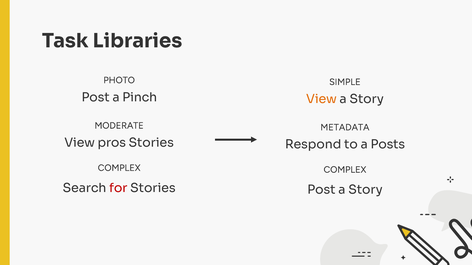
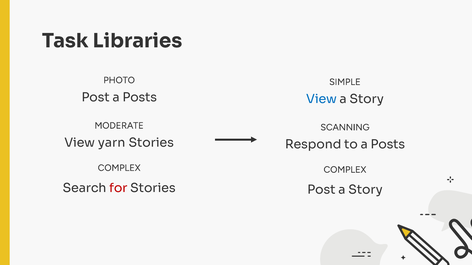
Post a Pinch: Pinch -> Posts
View at (321, 99) colour: orange -> blue
METADATA: METADATA -> SCANNING
pros: pros -> yarn
